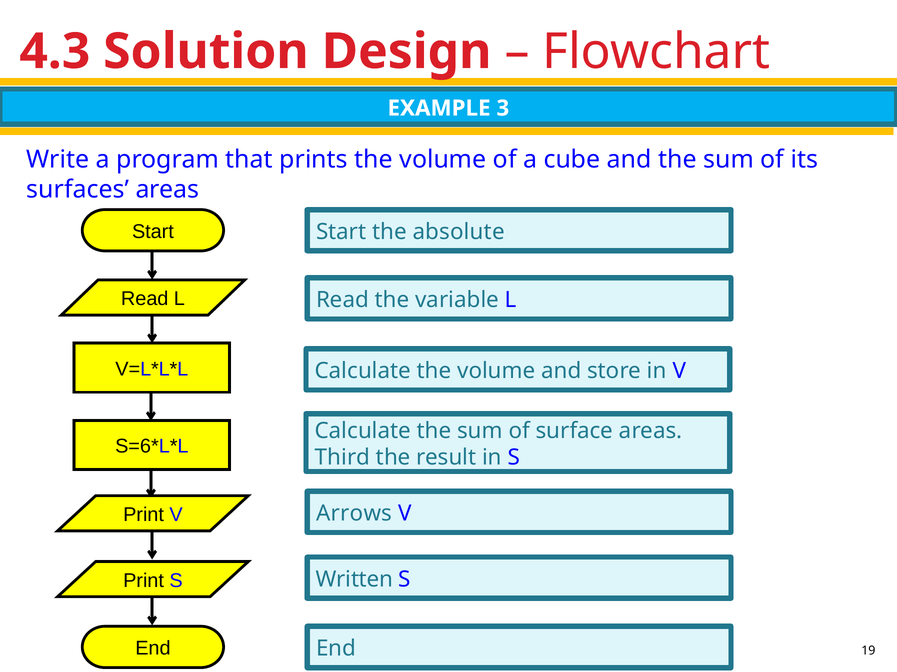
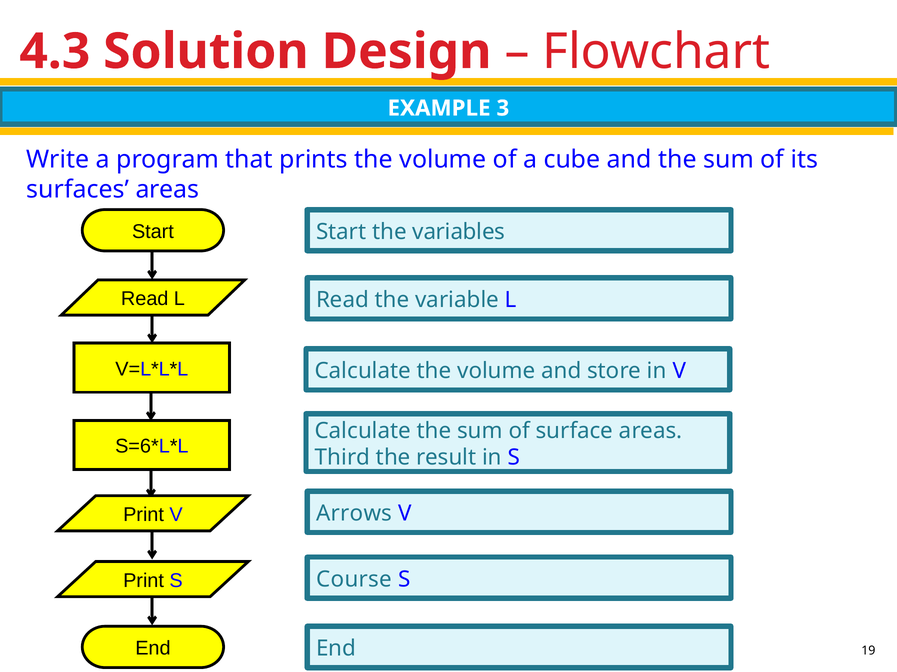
absolute: absolute -> variables
Written: Written -> Course
